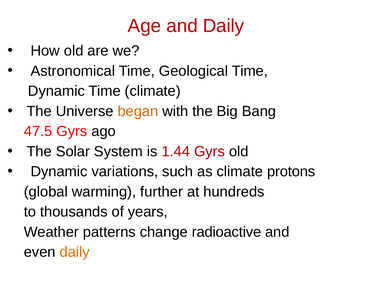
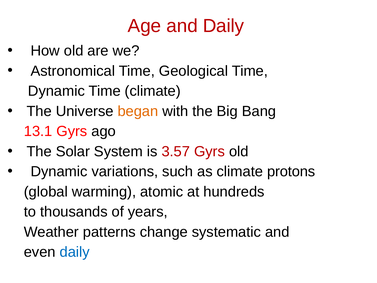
47.5: 47.5 -> 13.1
1.44: 1.44 -> 3.57
further: further -> atomic
radioactive: radioactive -> systematic
daily at (75, 252) colour: orange -> blue
